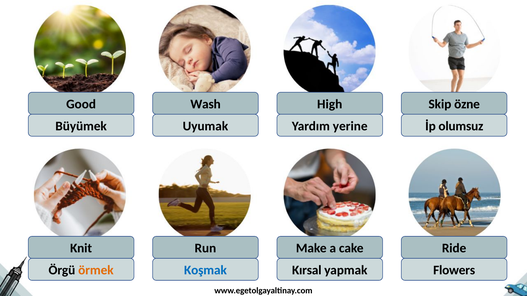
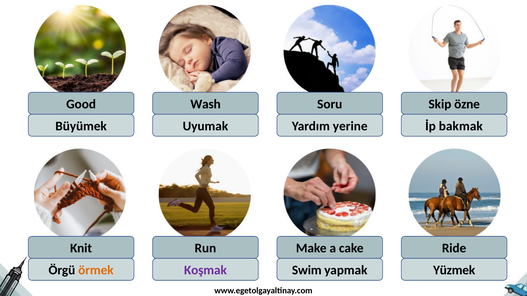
High: High -> Soru
olumsuz: olumsuz -> bakmak
Koşmak colour: blue -> purple
Kırsal: Kırsal -> Swim
Flowers: Flowers -> Yüzmek
